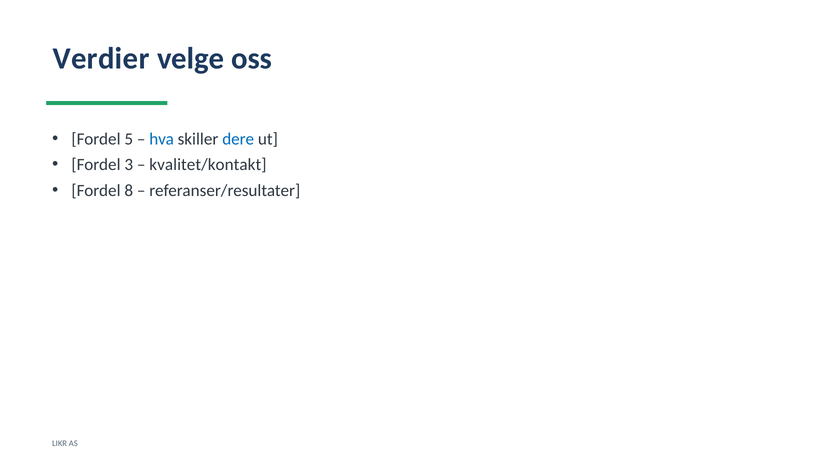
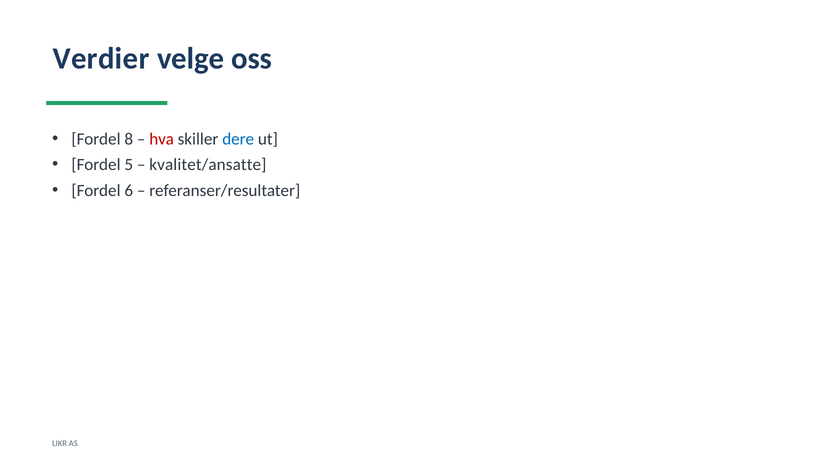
5: 5 -> 8
hva colour: blue -> red
3: 3 -> 5
kvalitet/kontakt: kvalitet/kontakt -> kvalitet/ansatte
8: 8 -> 6
